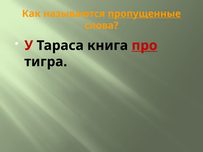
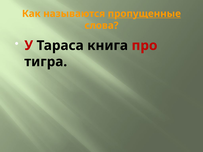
про underline: present -> none
